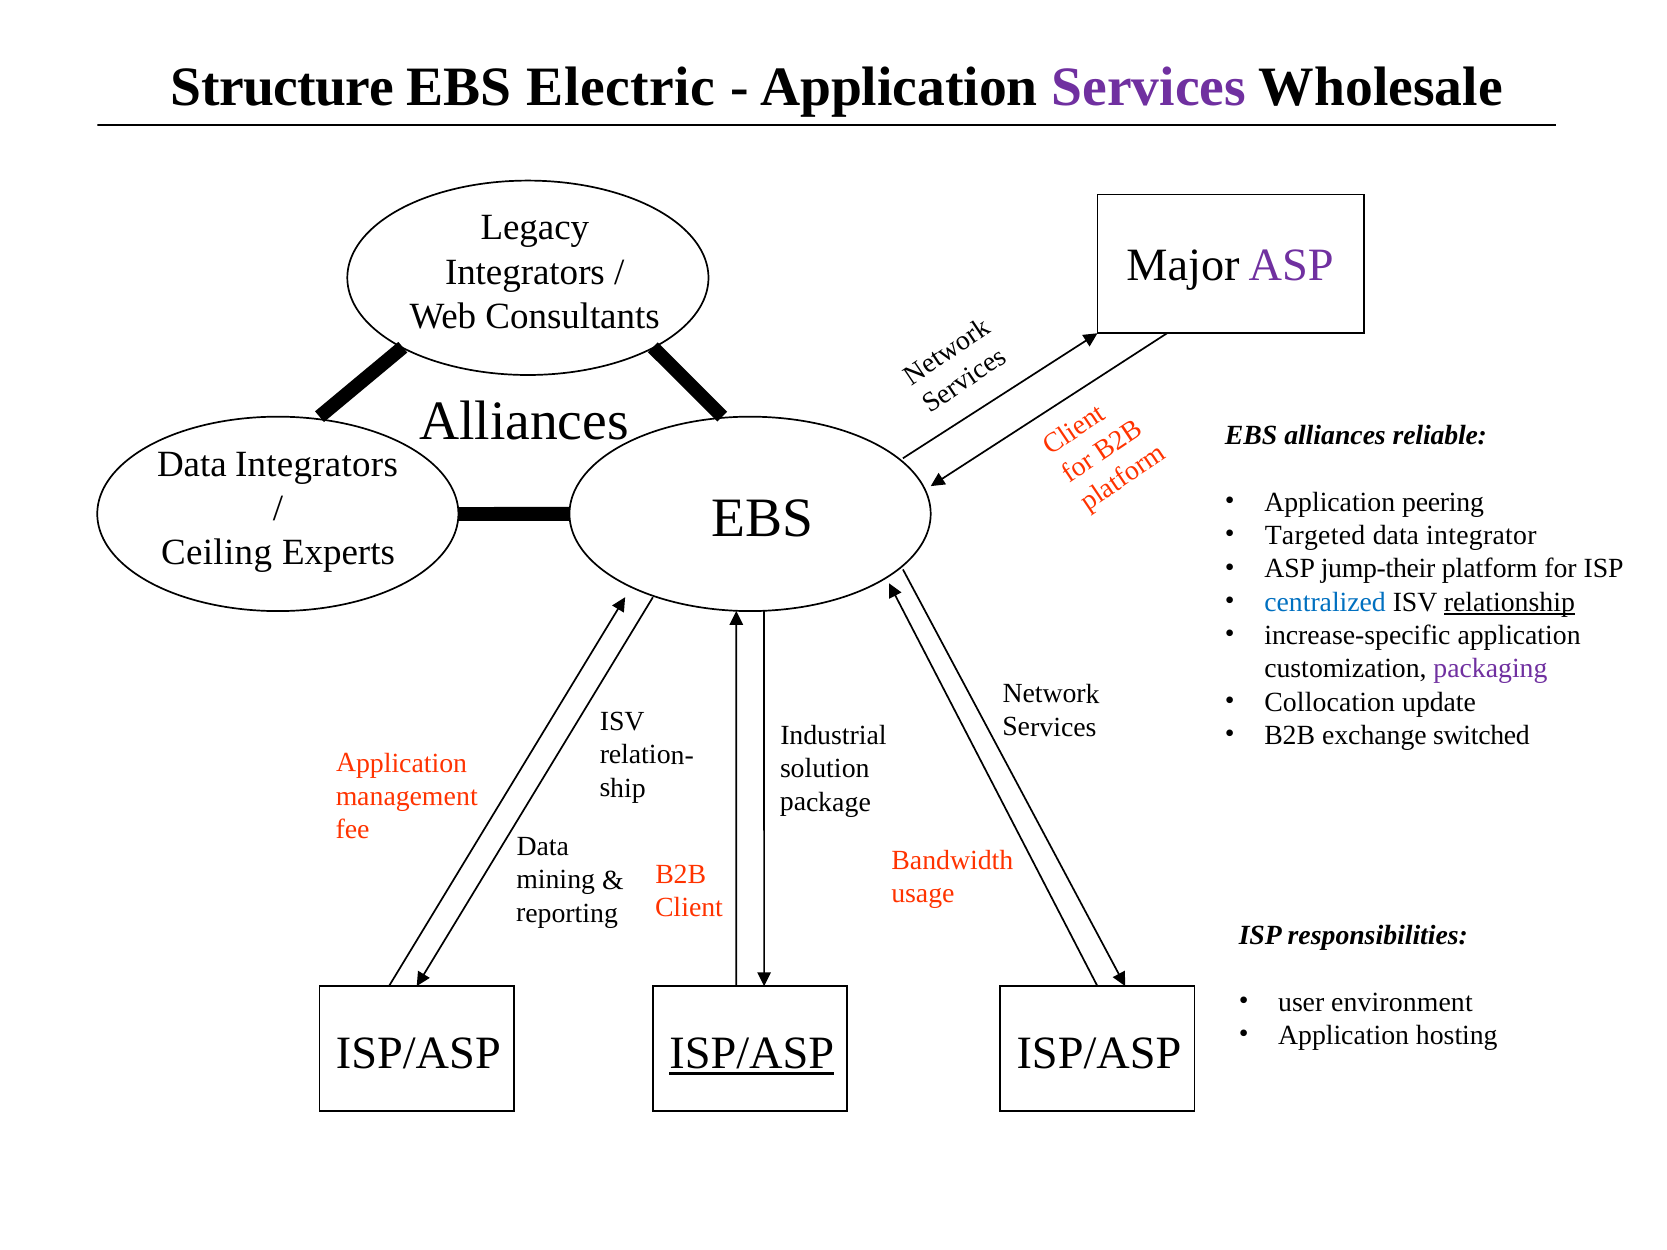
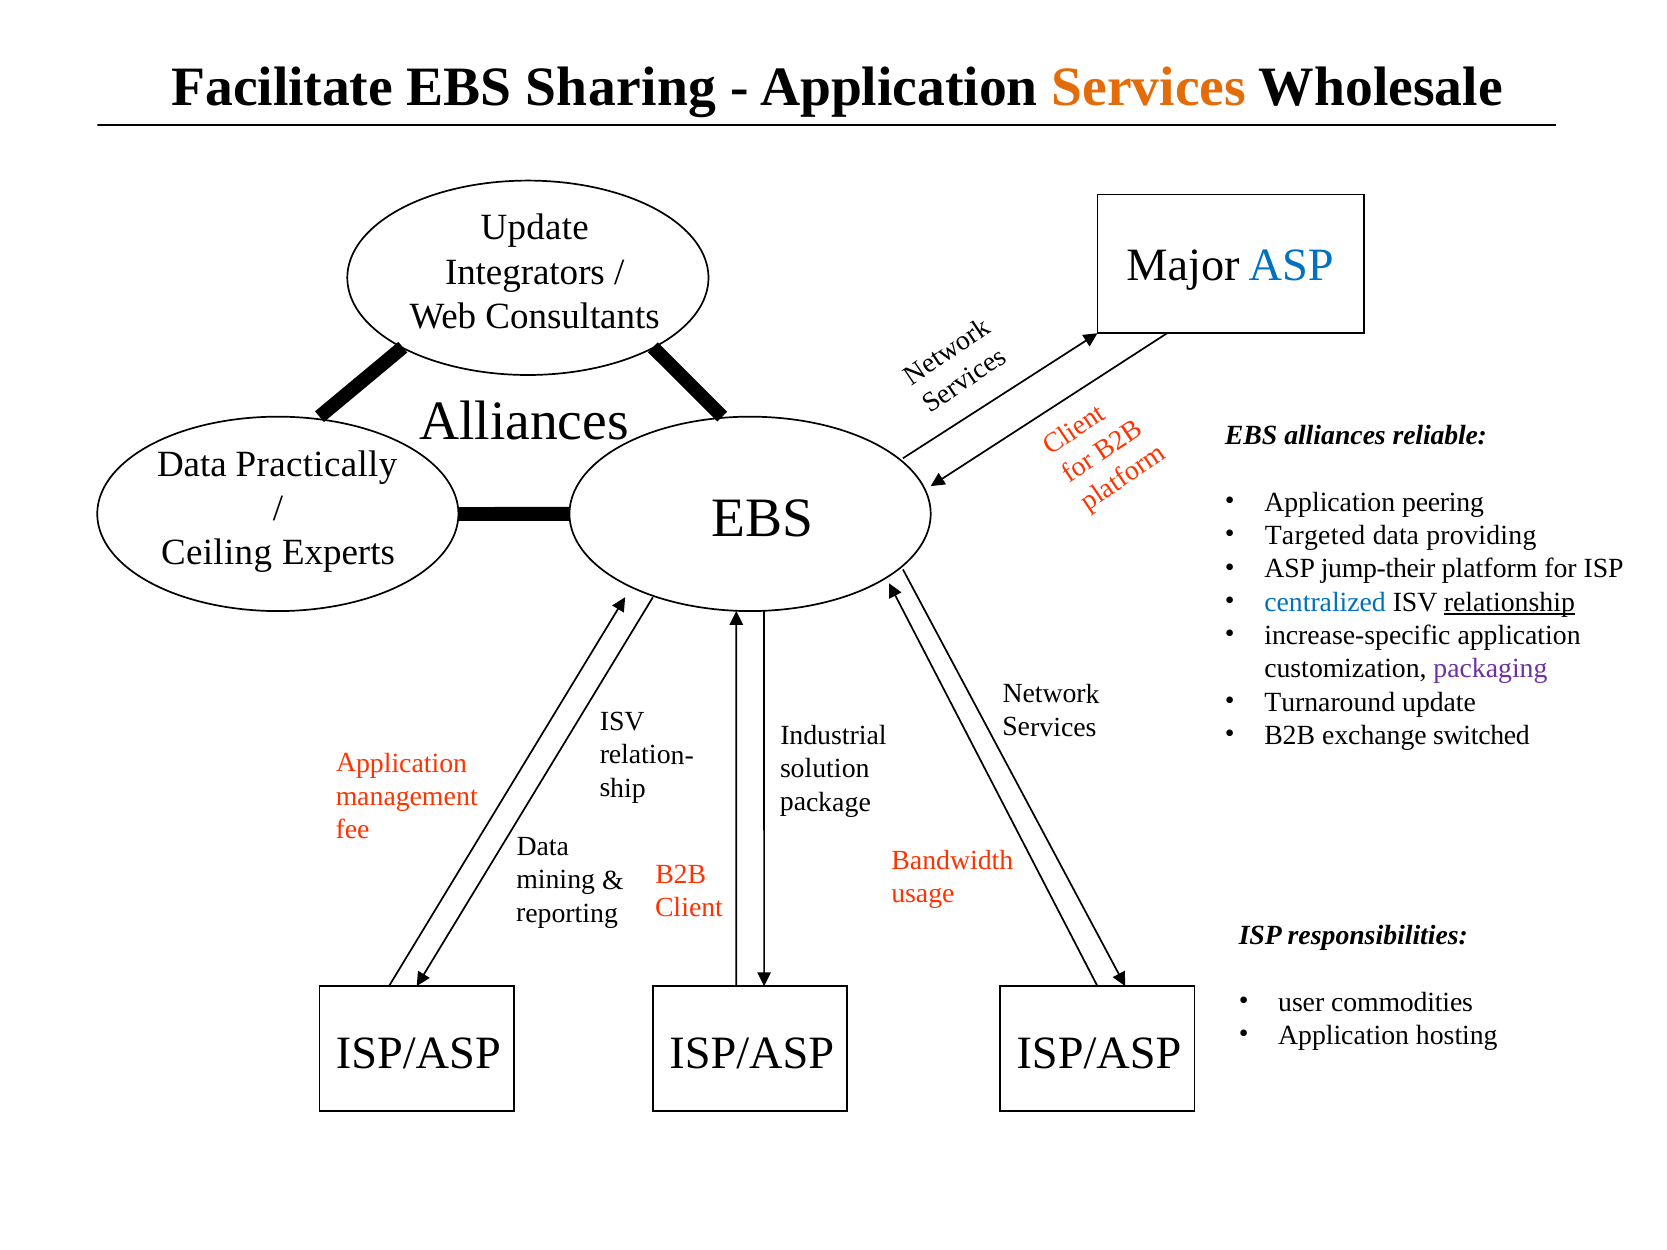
Structure: Structure -> Facilitate
Electric: Electric -> Sharing
Services at (1149, 87) colour: purple -> orange
Legacy at (535, 228): Legacy -> Update
ASP at (1291, 265) colour: purple -> blue
Data Integrators: Integrators -> Practically
integrator: integrator -> providing
Collocation: Collocation -> Turnaround
environment: environment -> commodities
ISP/ASP at (752, 1054) underline: present -> none
